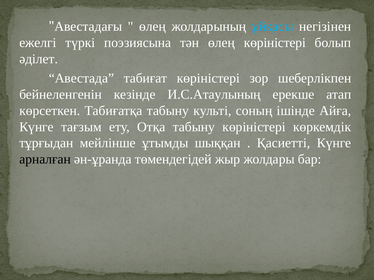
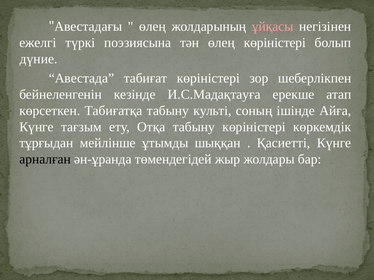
ұйқасы colour: light blue -> pink
әділет: әділет -> дүние
И.С.Атаулының: И.С.Атаулының -> И.С.Мадақтауға
